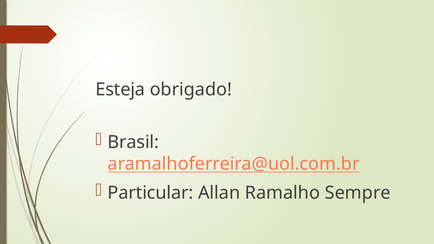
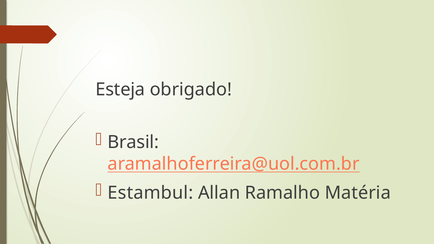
Particular: Particular -> Estambul
Sempre: Sempre -> Matéria
